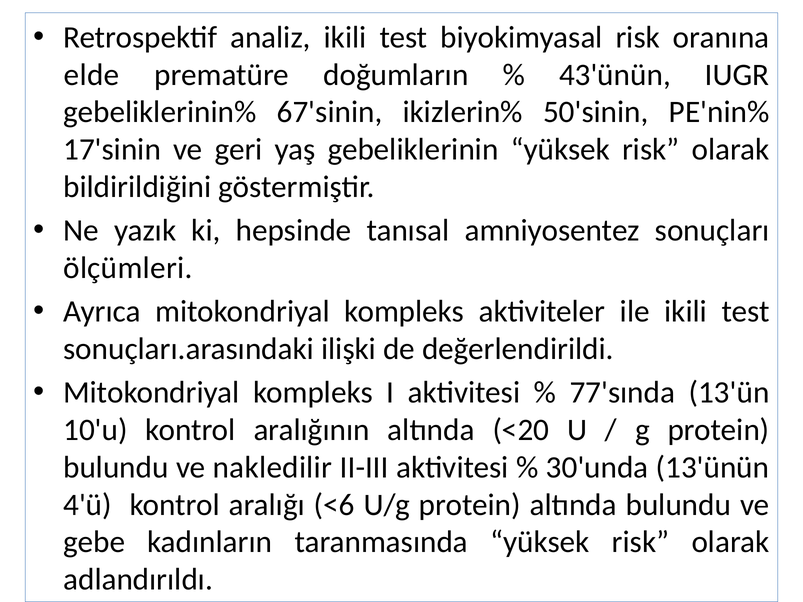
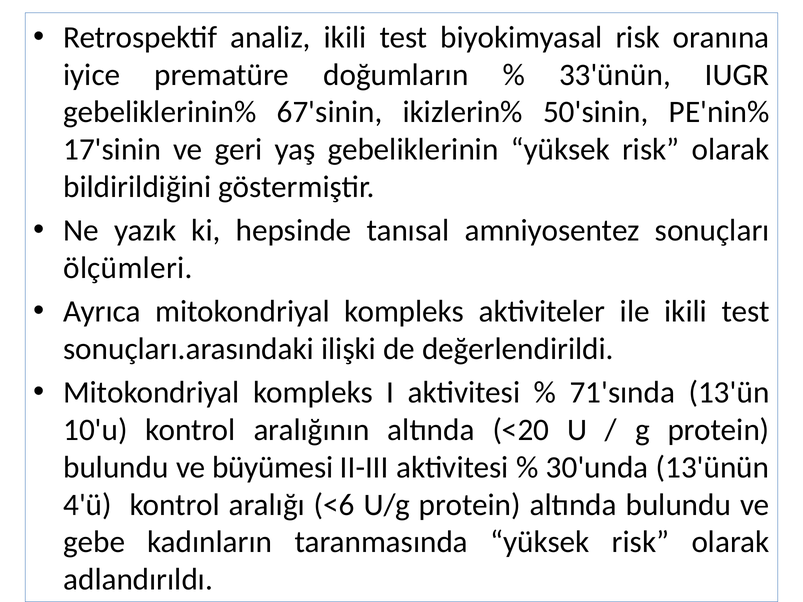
elde: elde -> iyice
43'ünün: 43'ünün -> 33'ünün
77'sında: 77'sında -> 71'sında
nakledilir: nakledilir -> büyümesi
